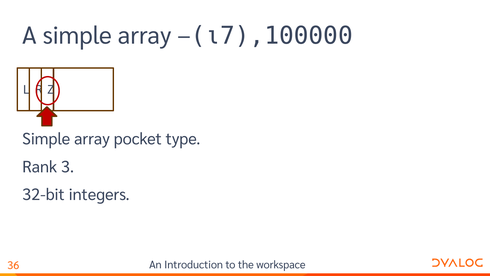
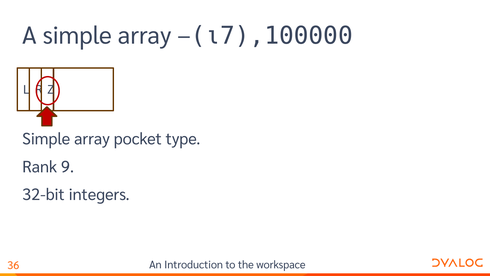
3: 3 -> 9
